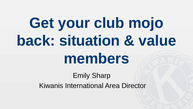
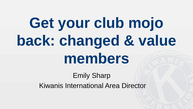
situation: situation -> changed
